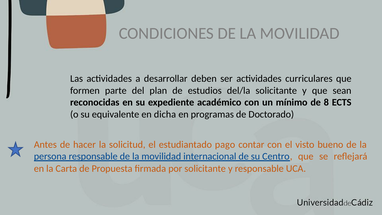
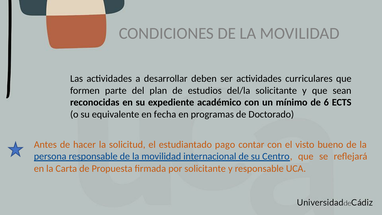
8: 8 -> 6
dicha: dicha -> fecha
